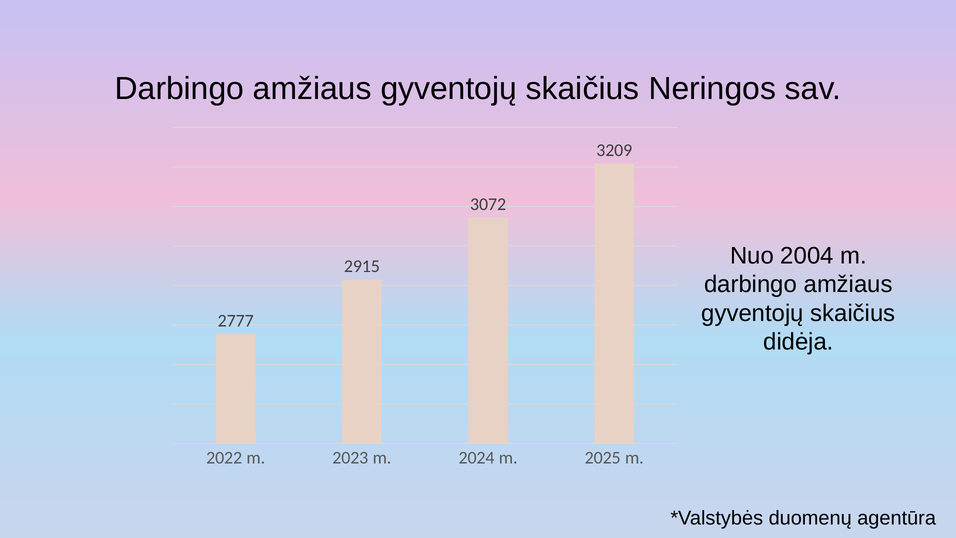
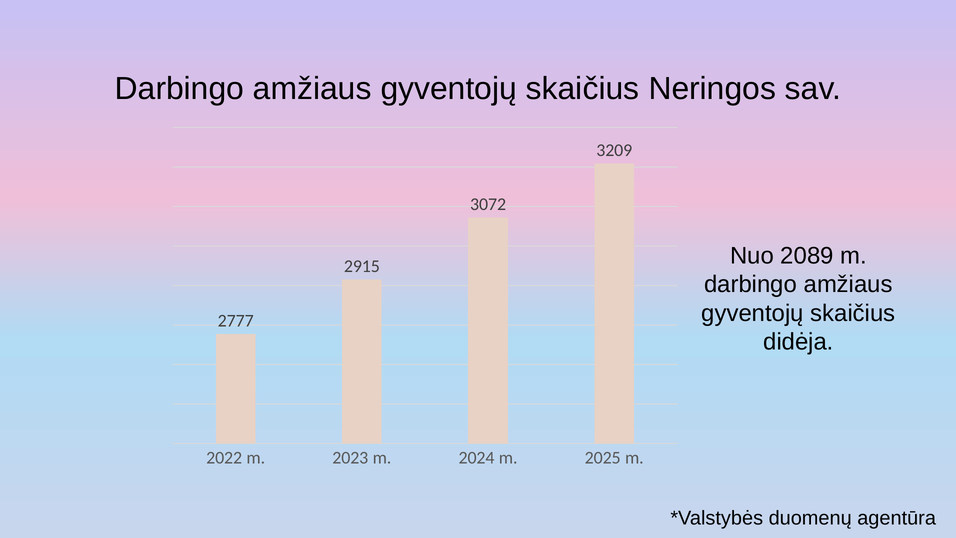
2004: 2004 -> 2089
